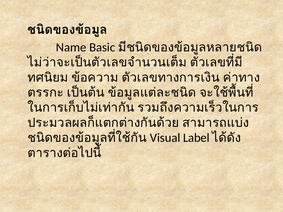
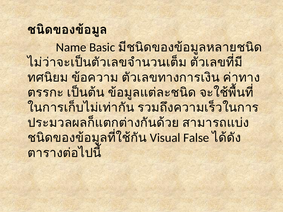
Label: Label -> False
